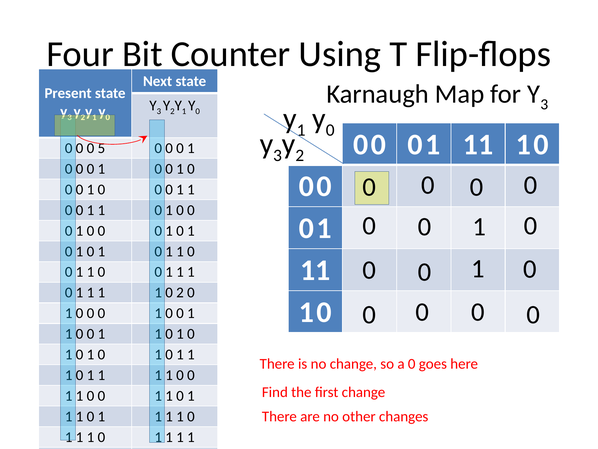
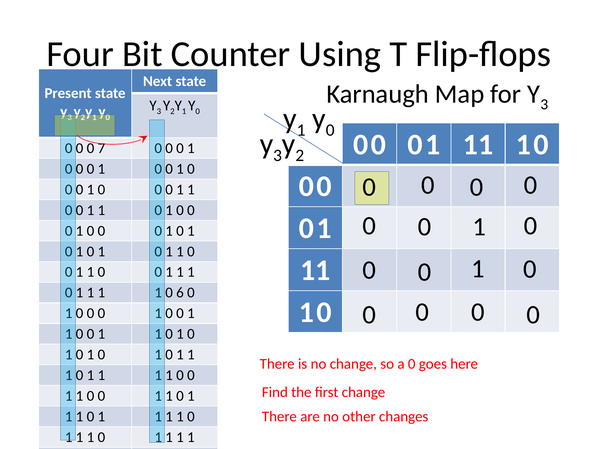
5: 5 -> 7
0 2: 2 -> 6
